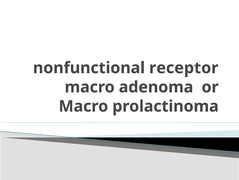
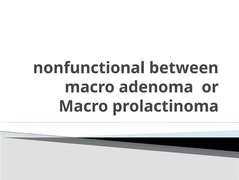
receptor: receptor -> between
